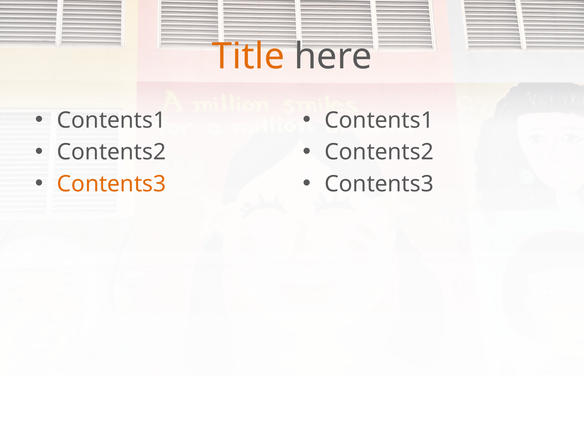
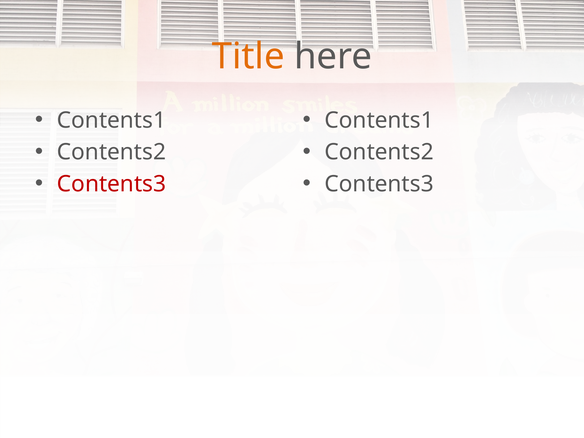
Contents3 at (111, 184) colour: orange -> red
